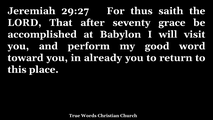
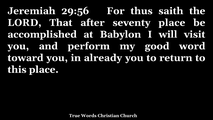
29:27: 29:27 -> 29:56
seventy grace: grace -> place
